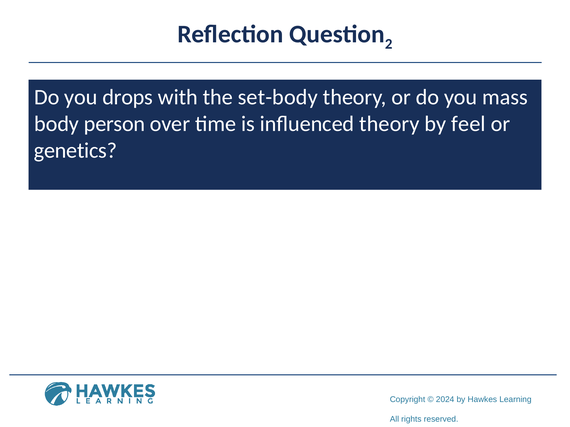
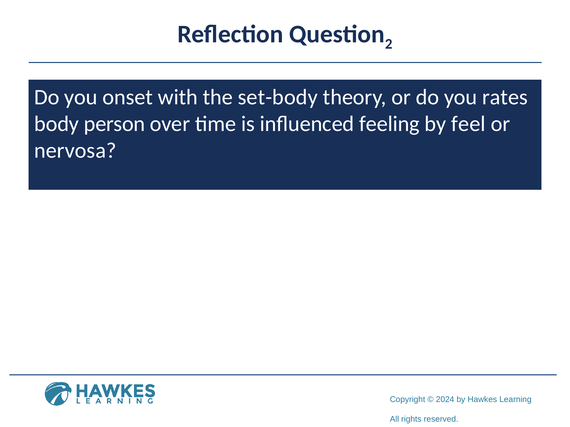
drops: drops -> onset
mass: mass -> rates
influenced theory: theory -> feeling
genetics: genetics -> nervosa
